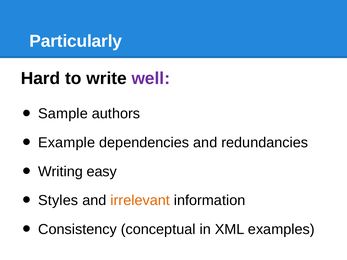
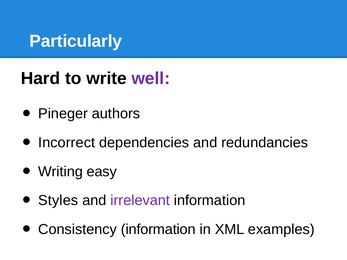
Sample: Sample -> Pineger
Example: Example -> Incorrect
irrelevant colour: orange -> purple
Consistency conceptual: conceptual -> information
